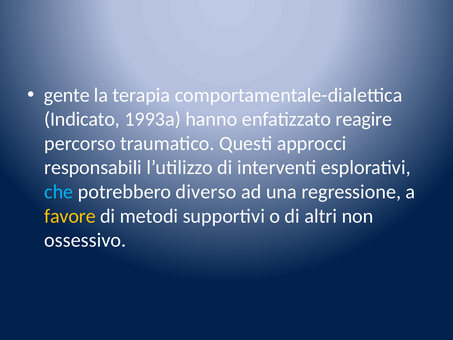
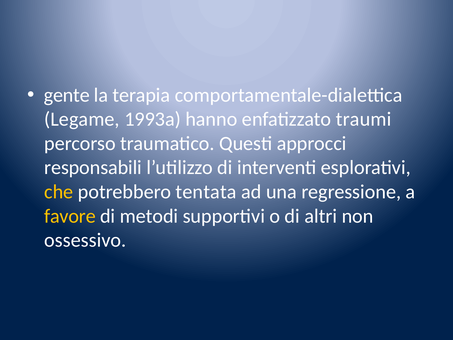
Indicato: Indicato -> Legame
reagire: reagire -> traumi
che colour: light blue -> yellow
diverso: diverso -> tentata
